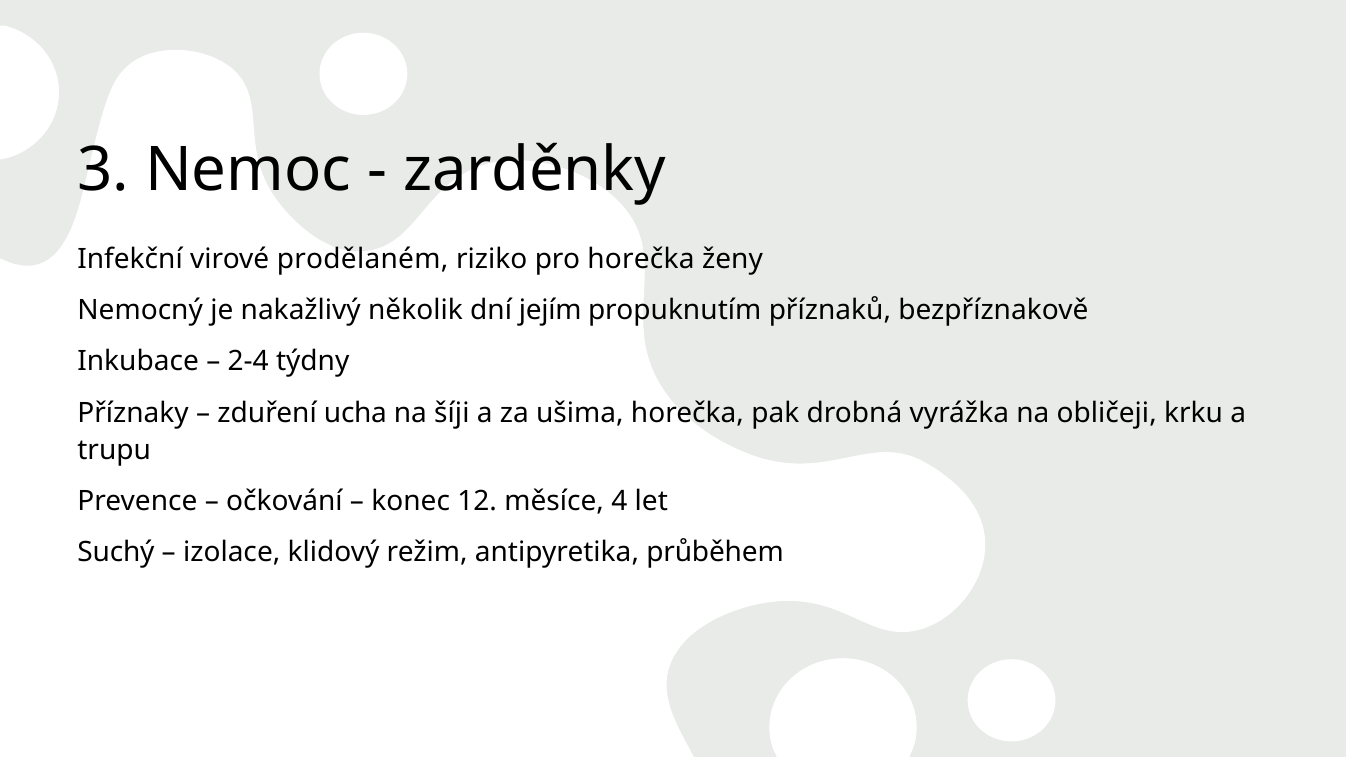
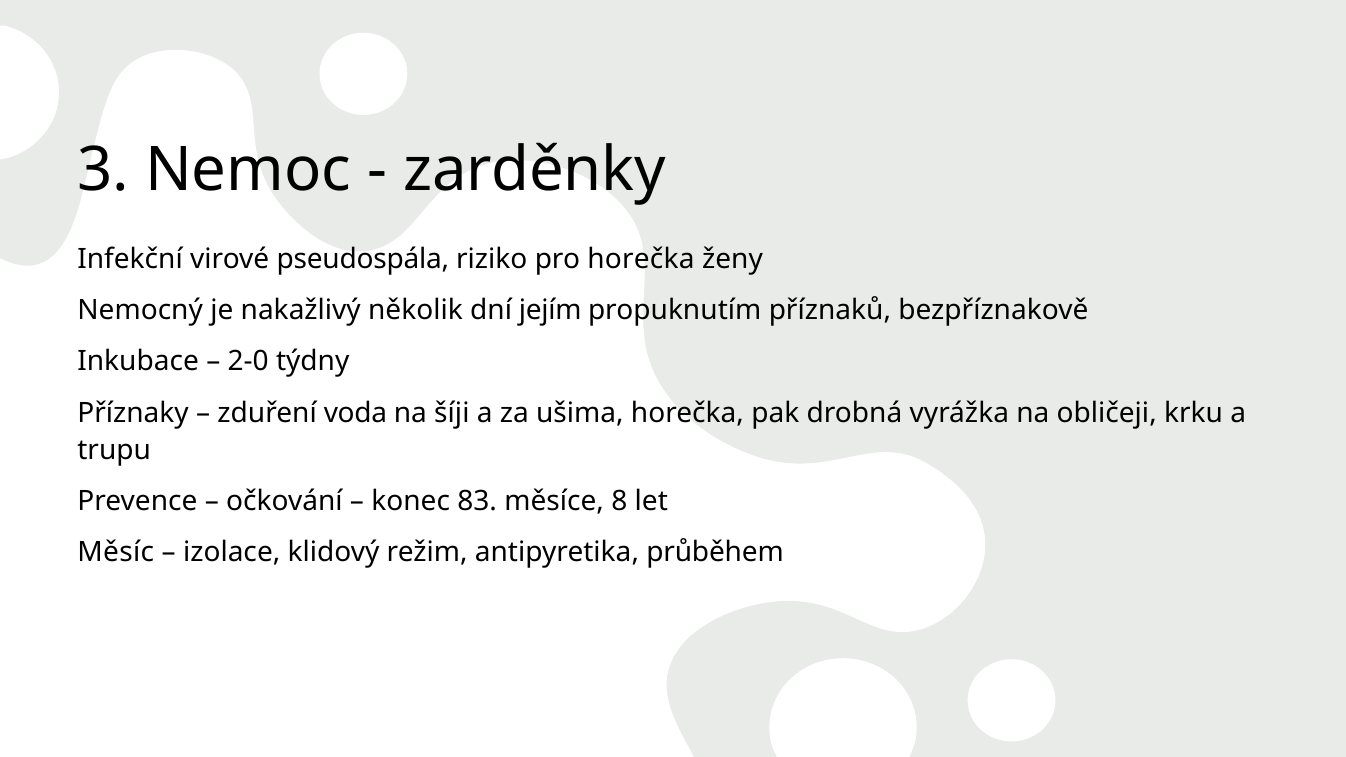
prodělaném: prodělaném -> pseudospála
2-4: 2-4 -> 2-0
ucha: ucha -> voda
12: 12 -> 83
4: 4 -> 8
Suchý: Suchý -> Měsíc
